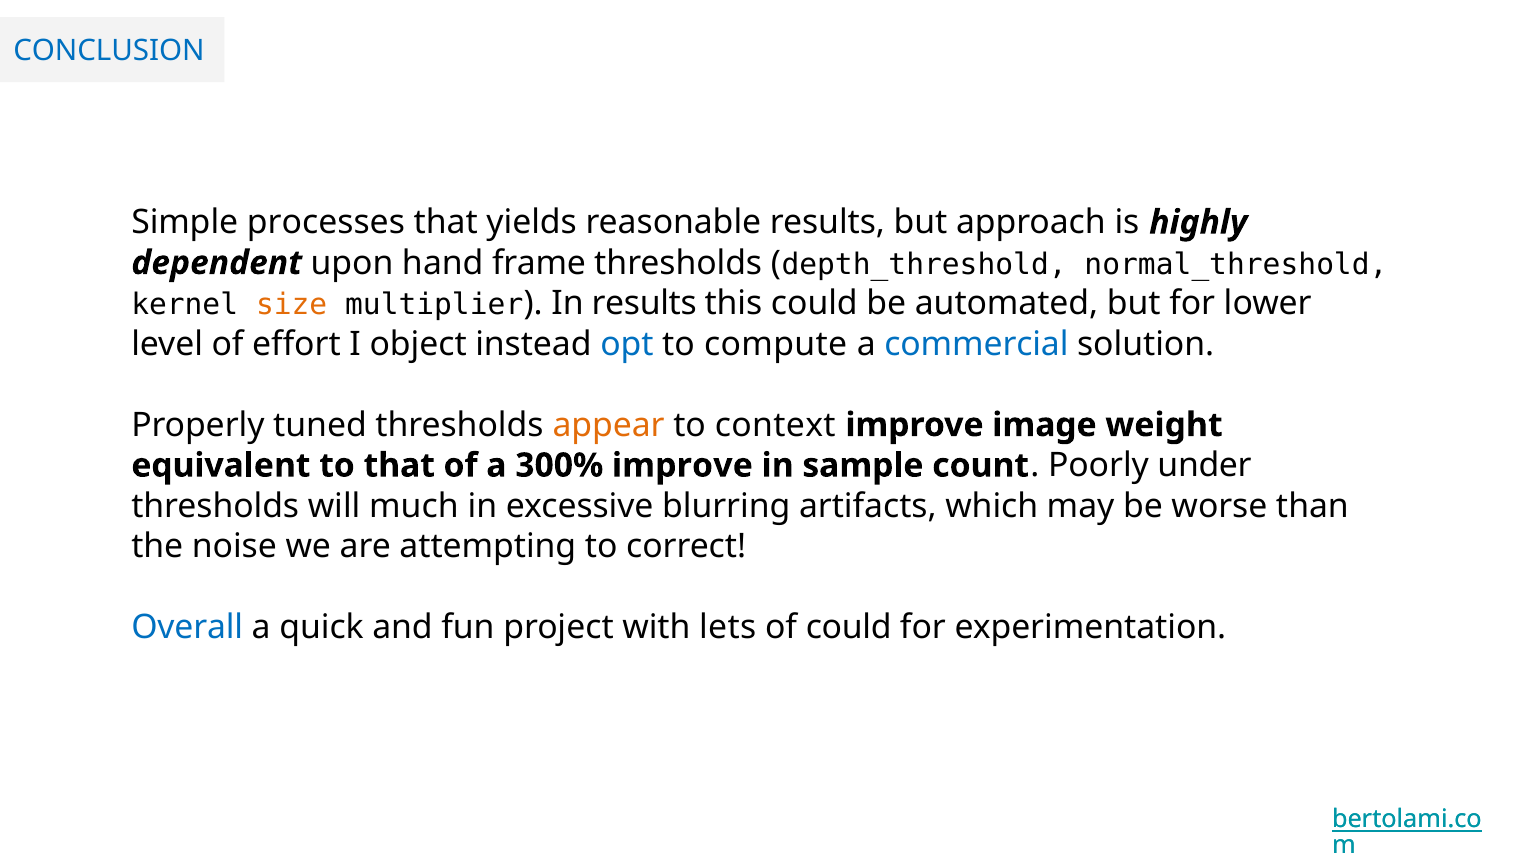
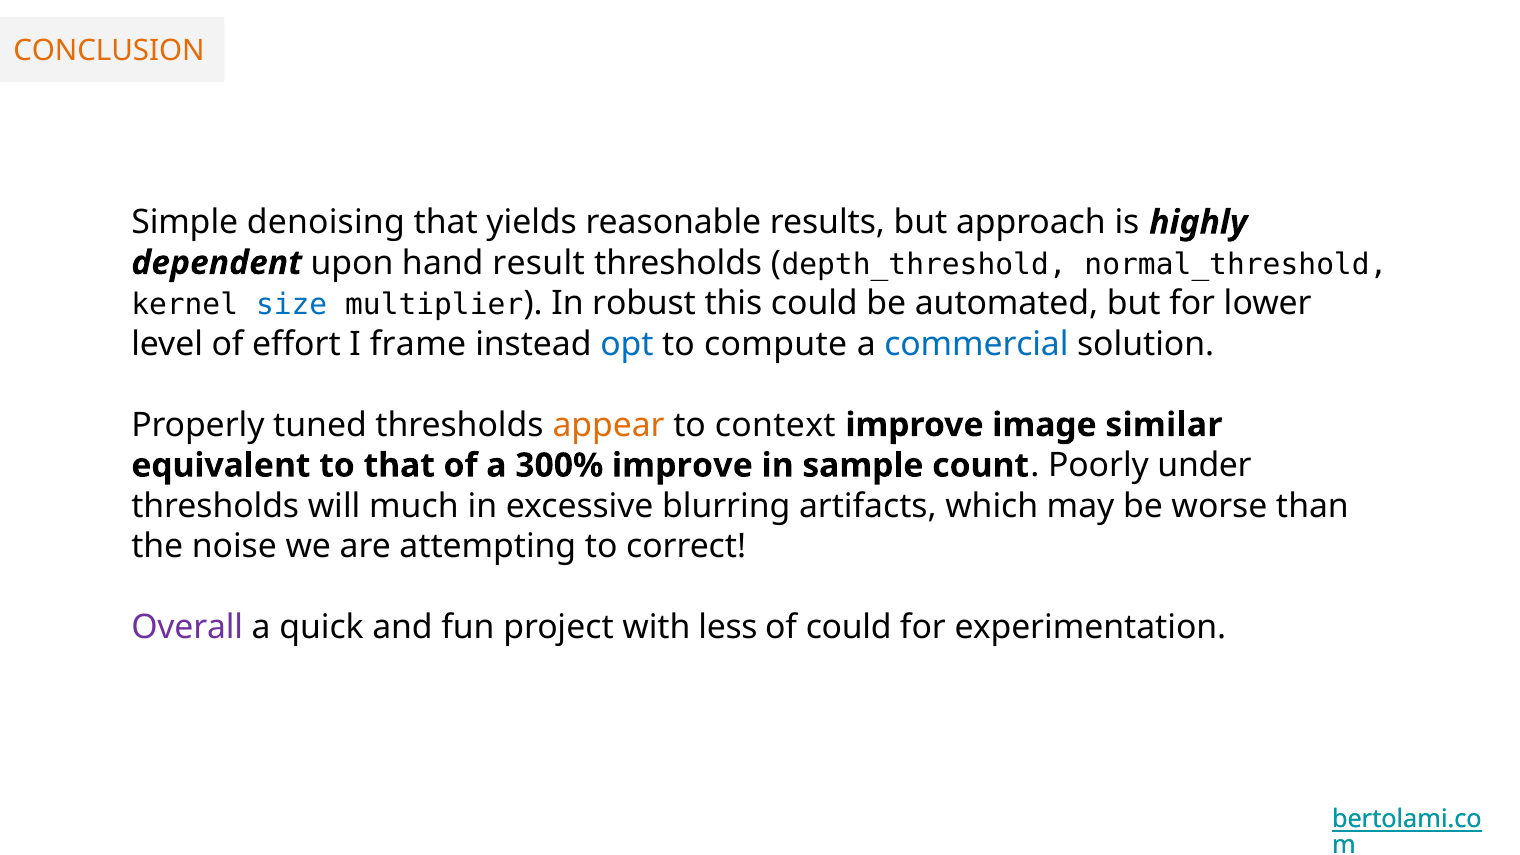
CONCLUSION colour: blue -> orange
processes: processes -> denoising
frame: frame -> result
size colour: orange -> blue
In results: results -> robust
object: object -> frame
weight: weight -> similar
Overall colour: blue -> purple
lets: lets -> less
